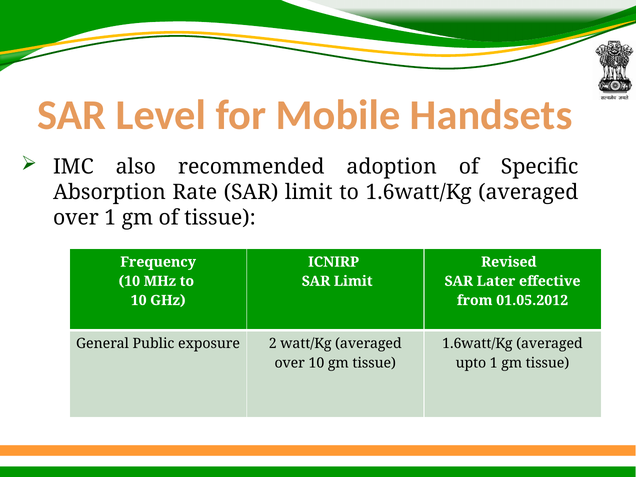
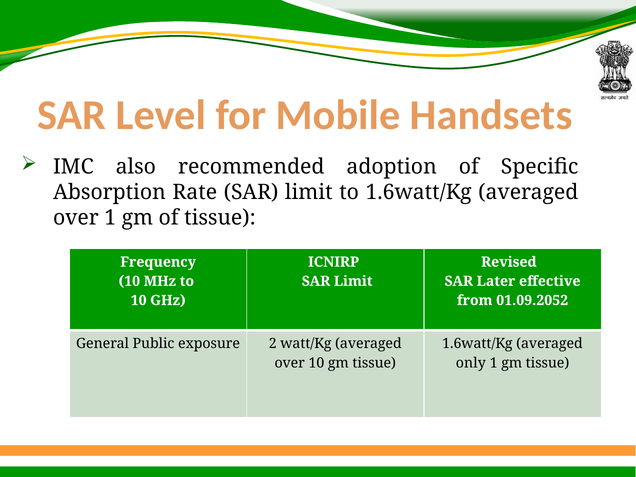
01.05.2012: 01.05.2012 -> 01.09.2052
upto: upto -> only
